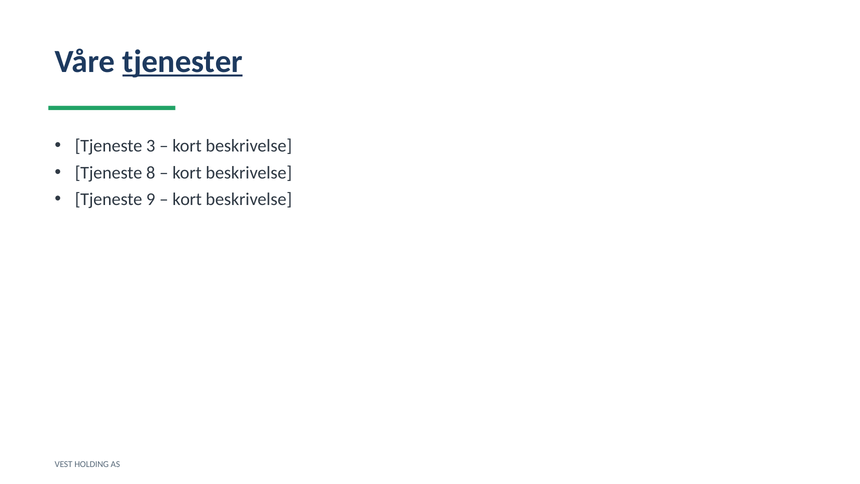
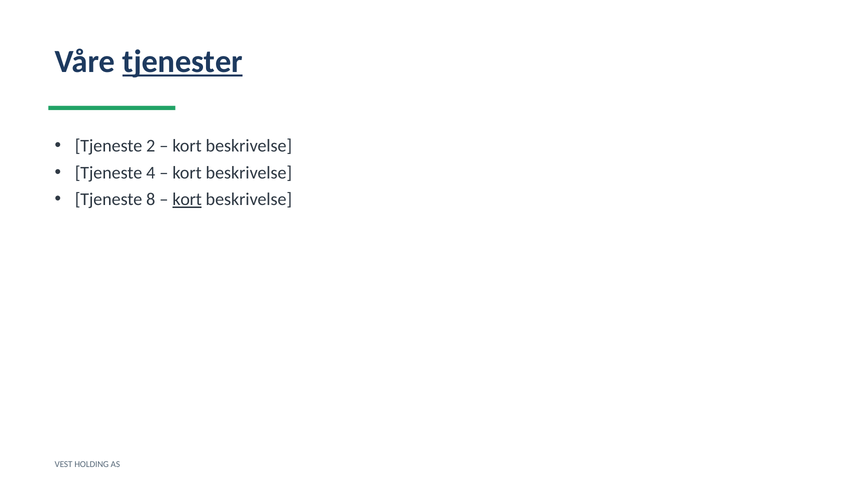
3: 3 -> 2
8: 8 -> 4
9: 9 -> 8
kort at (187, 199) underline: none -> present
